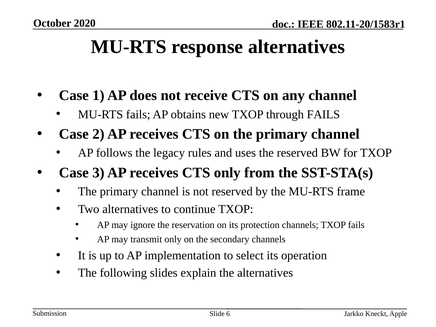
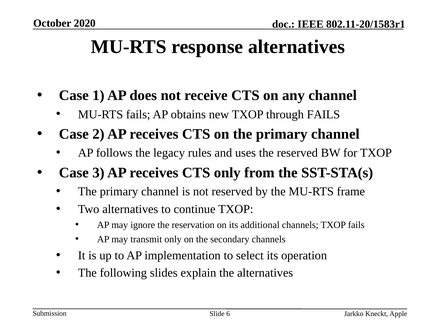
protection: protection -> additional
